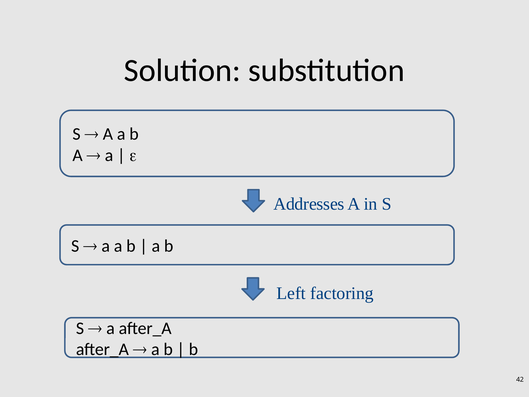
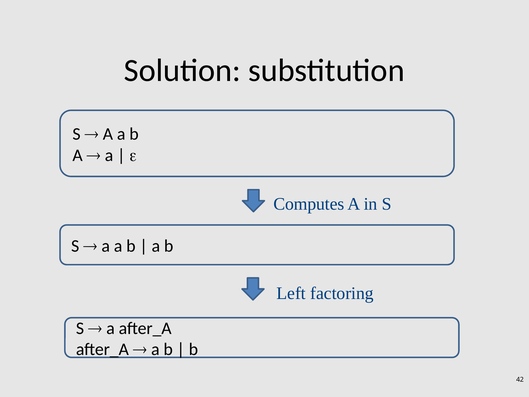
Addresses: Addresses -> Computes
